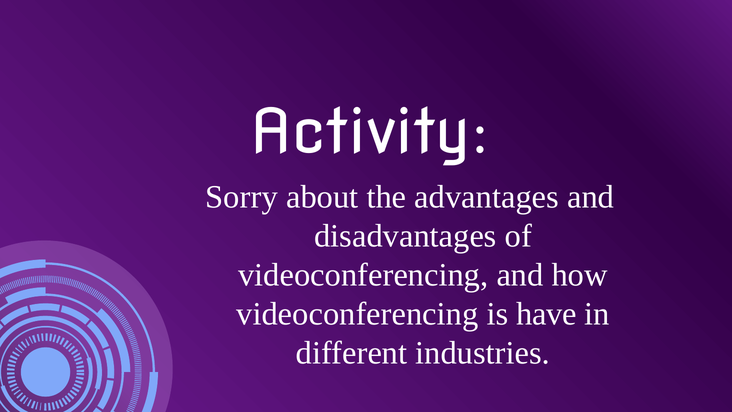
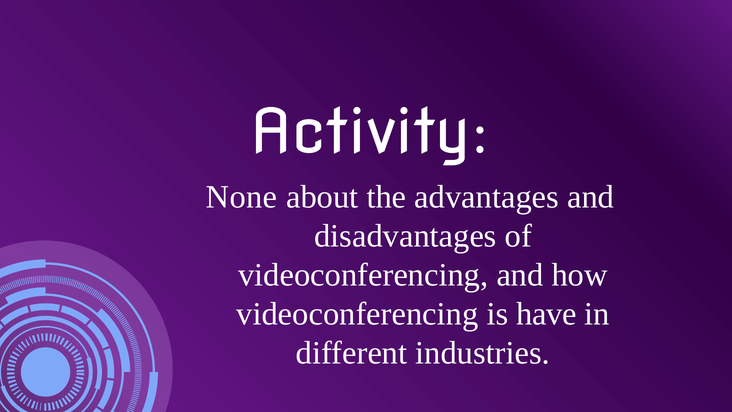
Sorry: Sorry -> None
